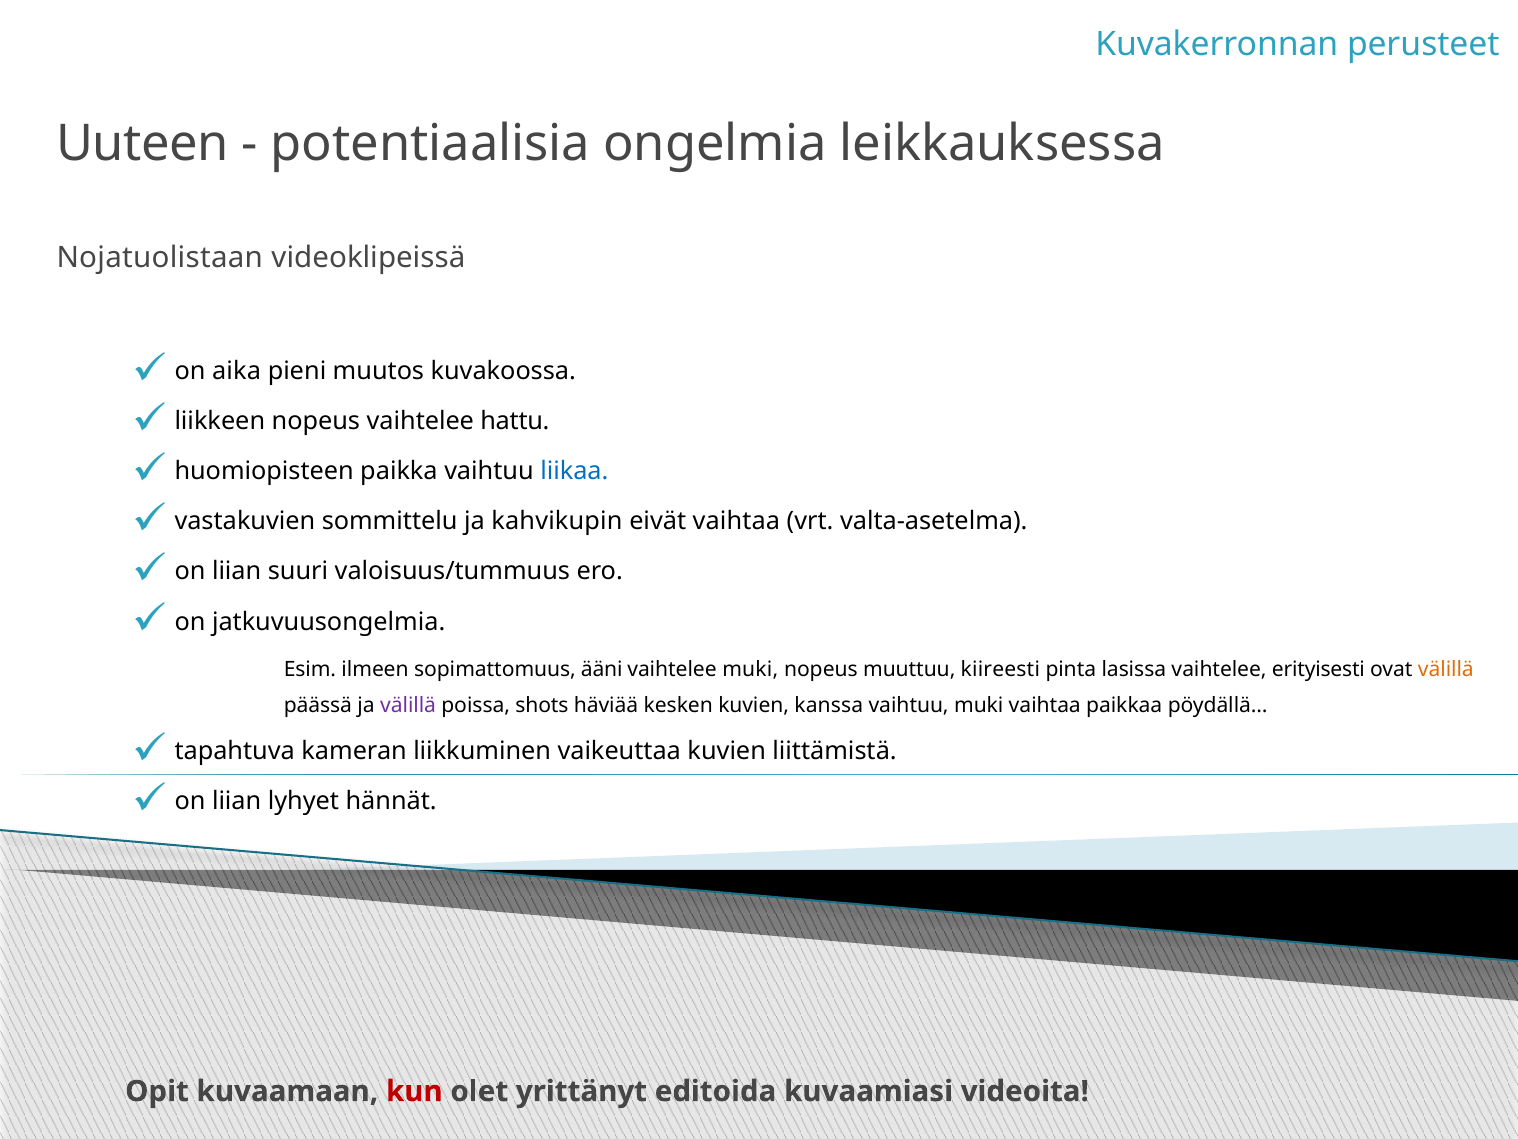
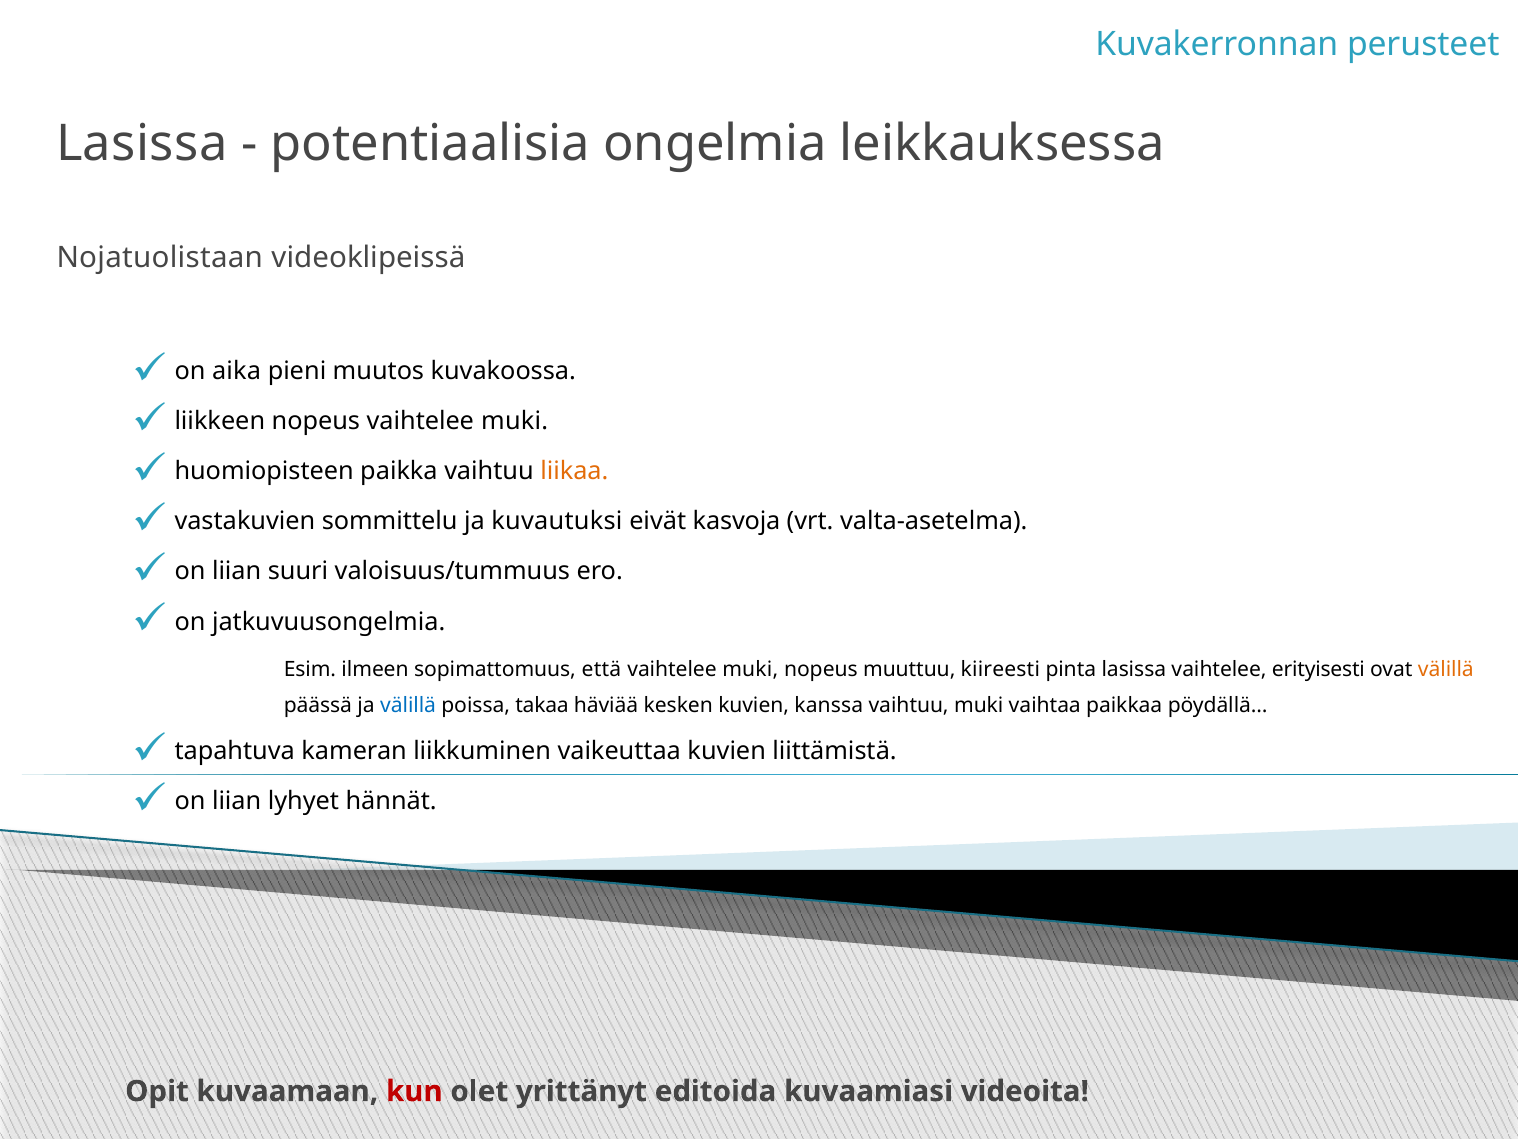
Uuteen at (142, 144): Uuteen -> Lasissa
nopeus vaihtelee hattu: hattu -> muki
liikaa colour: blue -> orange
kahvikupin: kahvikupin -> kuvautuksi
eivät vaihtaa: vaihtaa -> kasvoja
ääni: ääni -> että
välillä at (408, 705) colour: purple -> blue
shots: shots -> takaa
